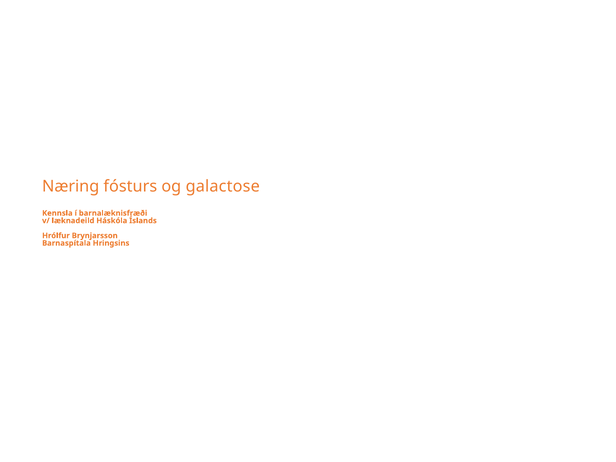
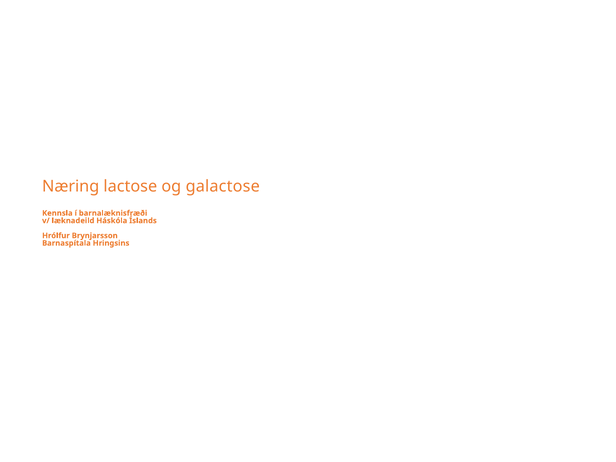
fósturs: fósturs -> lactose
